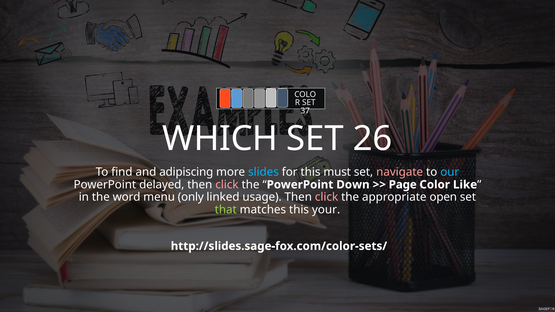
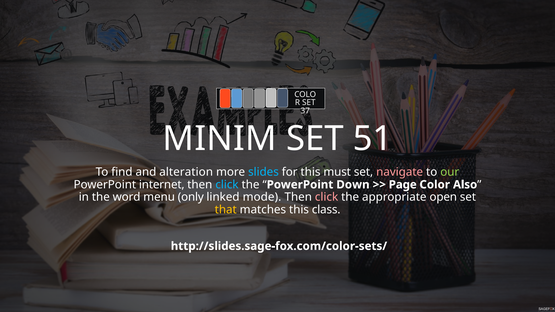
WHICH: WHICH -> MINIM
26: 26 -> 51
adipiscing: adipiscing -> alteration
our colour: light blue -> light green
delayed: delayed -> internet
click at (227, 185) colour: pink -> light blue
Like: Like -> Also
usage: usage -> mode
that colour: light green -> yellow
your: your -> class
